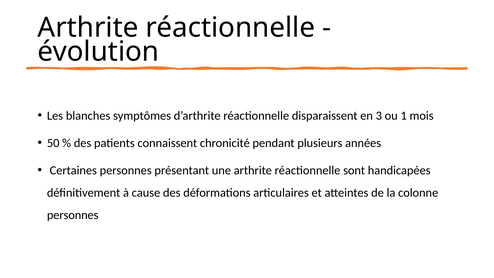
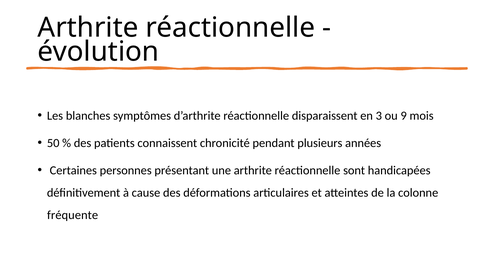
1: 1 -> 9
personnes at (73, 215): personnes -> fréquente
